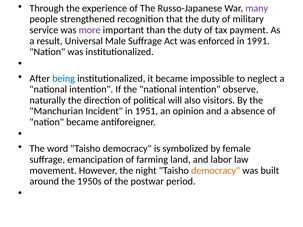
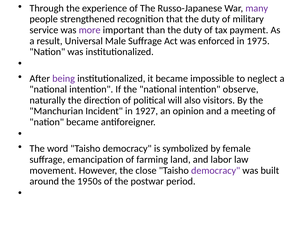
1991: 1991 -> 1975
being colour: blue -> purple
1951: 1951 -> 1927
absence: absence -> meeting
night: night -> close
democracy at (216, 171) colour: orange -> purple
